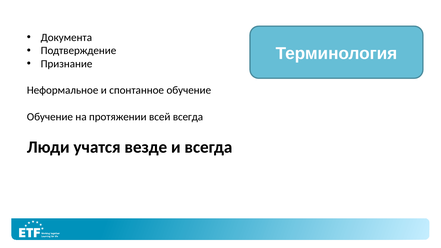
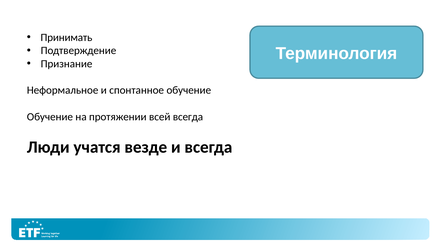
Документа: Документа -> Принимать
